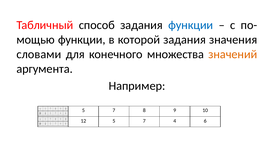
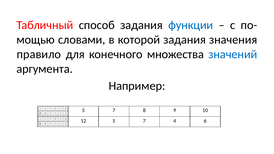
функции at (82, 40): функции -> словами
словами: словами -> правило
значений colour: orange -> blue
